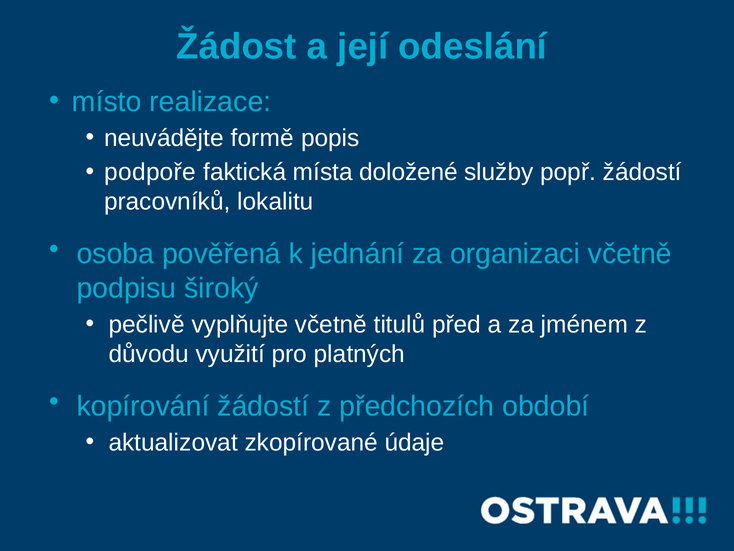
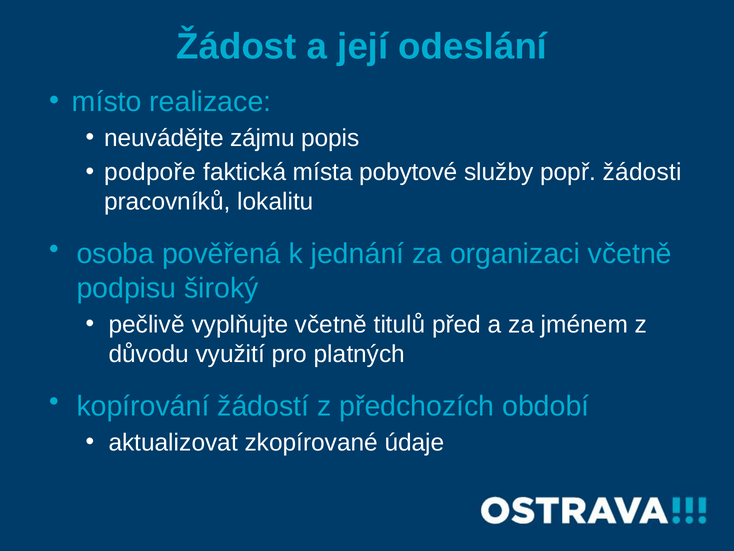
formě: formě -> zájmu
doložené: doložené -> pobytové
popř žádostí: žádostí -> žádosti
